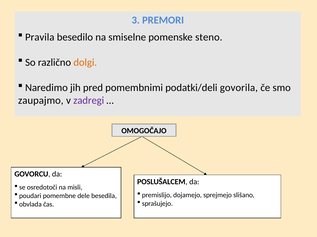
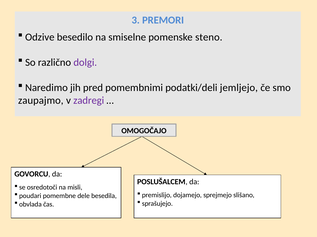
Pravila: Pravila -> Odzive
dolgi colour: orange -> purple
govorila: govorila -> jemljejo
